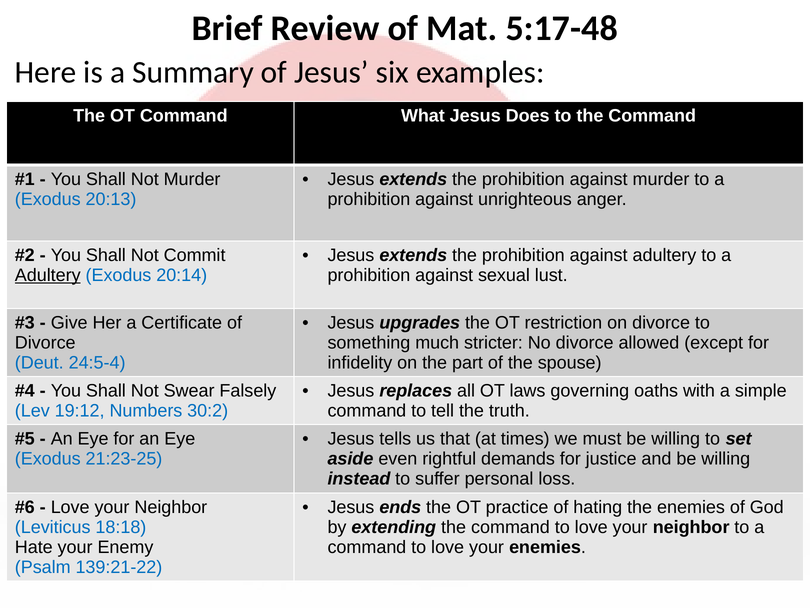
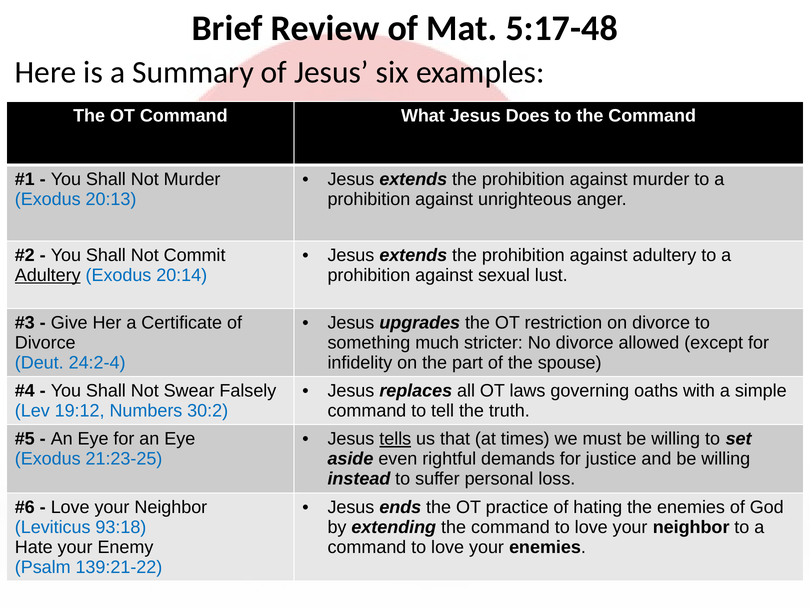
24:5-4: 24:5-4 -> 24:2-4
tells underline: none -> present
18:18: 18:18 -> 93:18
